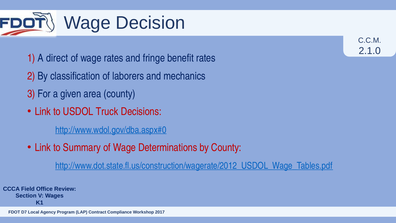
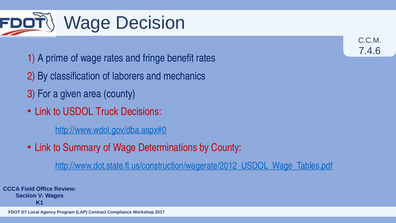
2.1.0: 2.1.0 -> 7.4.6
direct: direct -> prime
